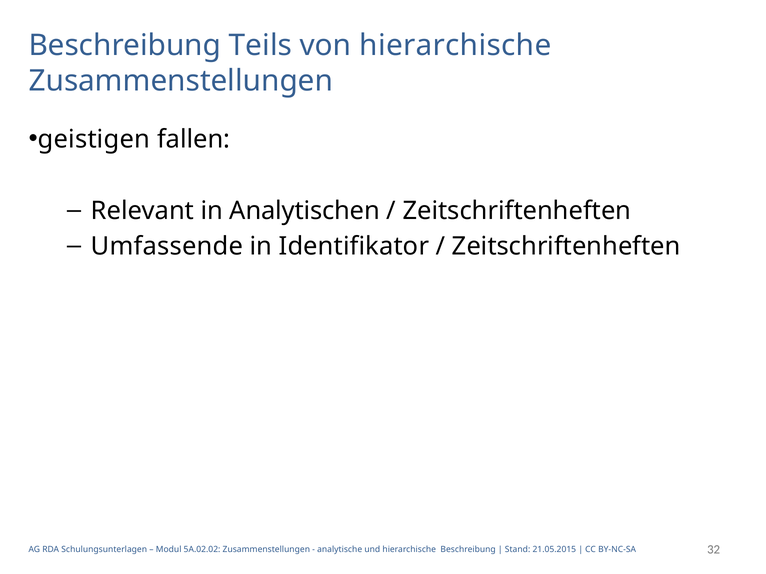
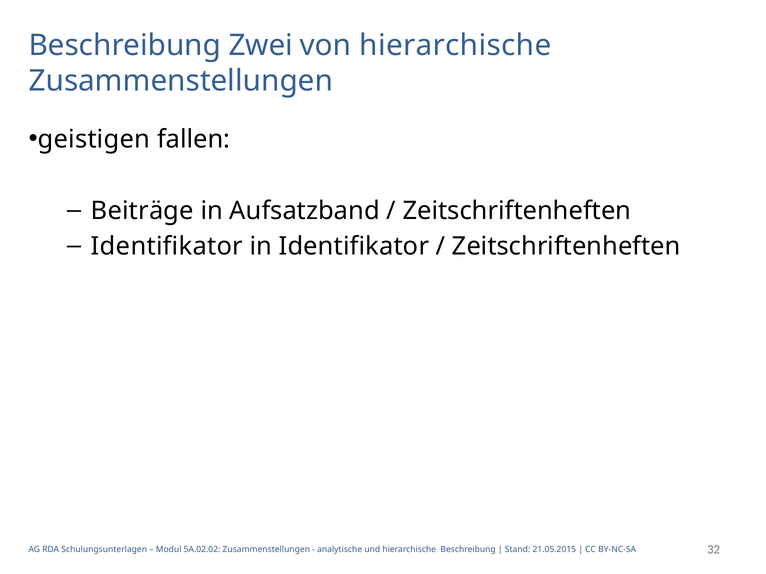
Teils: Teils -> Zwei
Relevant: Relevant -> Beiträge
Analytischen: Analytischen -> Aufsatzband
Umfassende at (167, 247): Umfassende -> Identifikator
